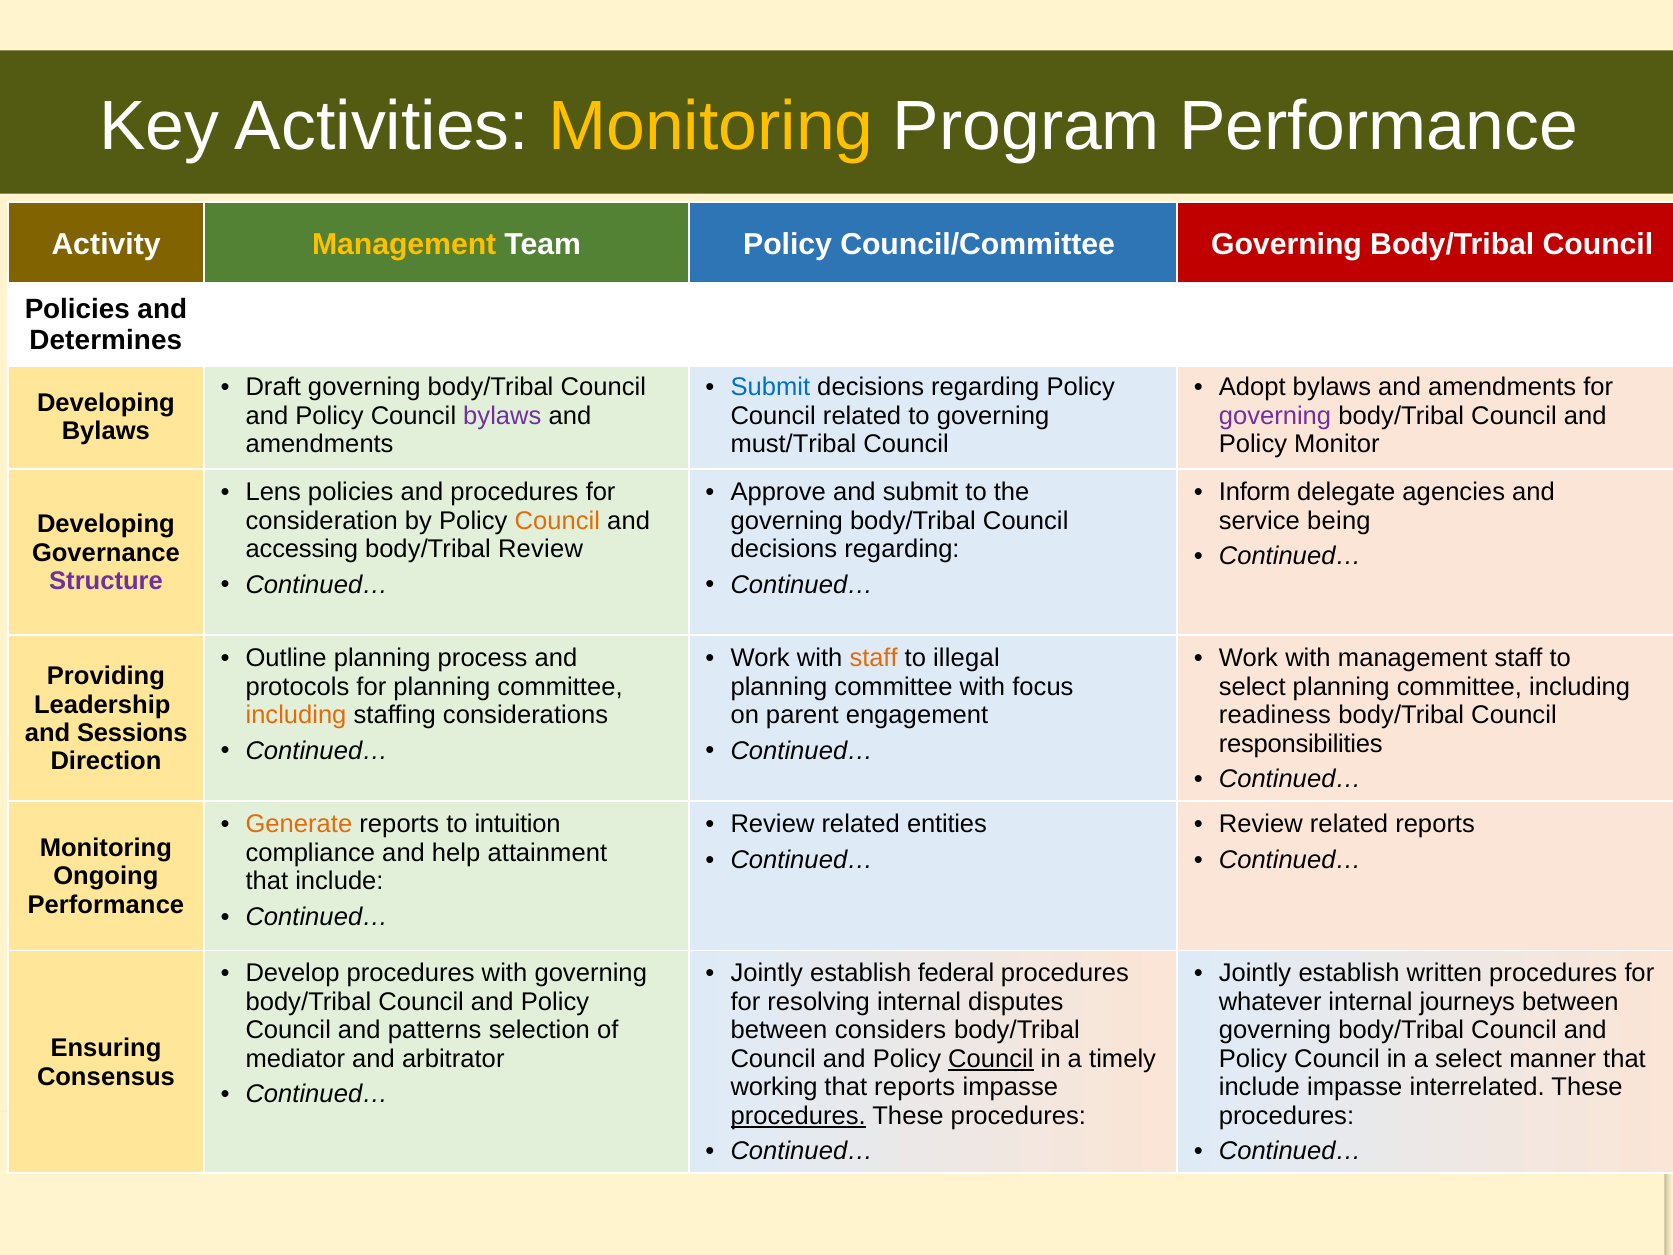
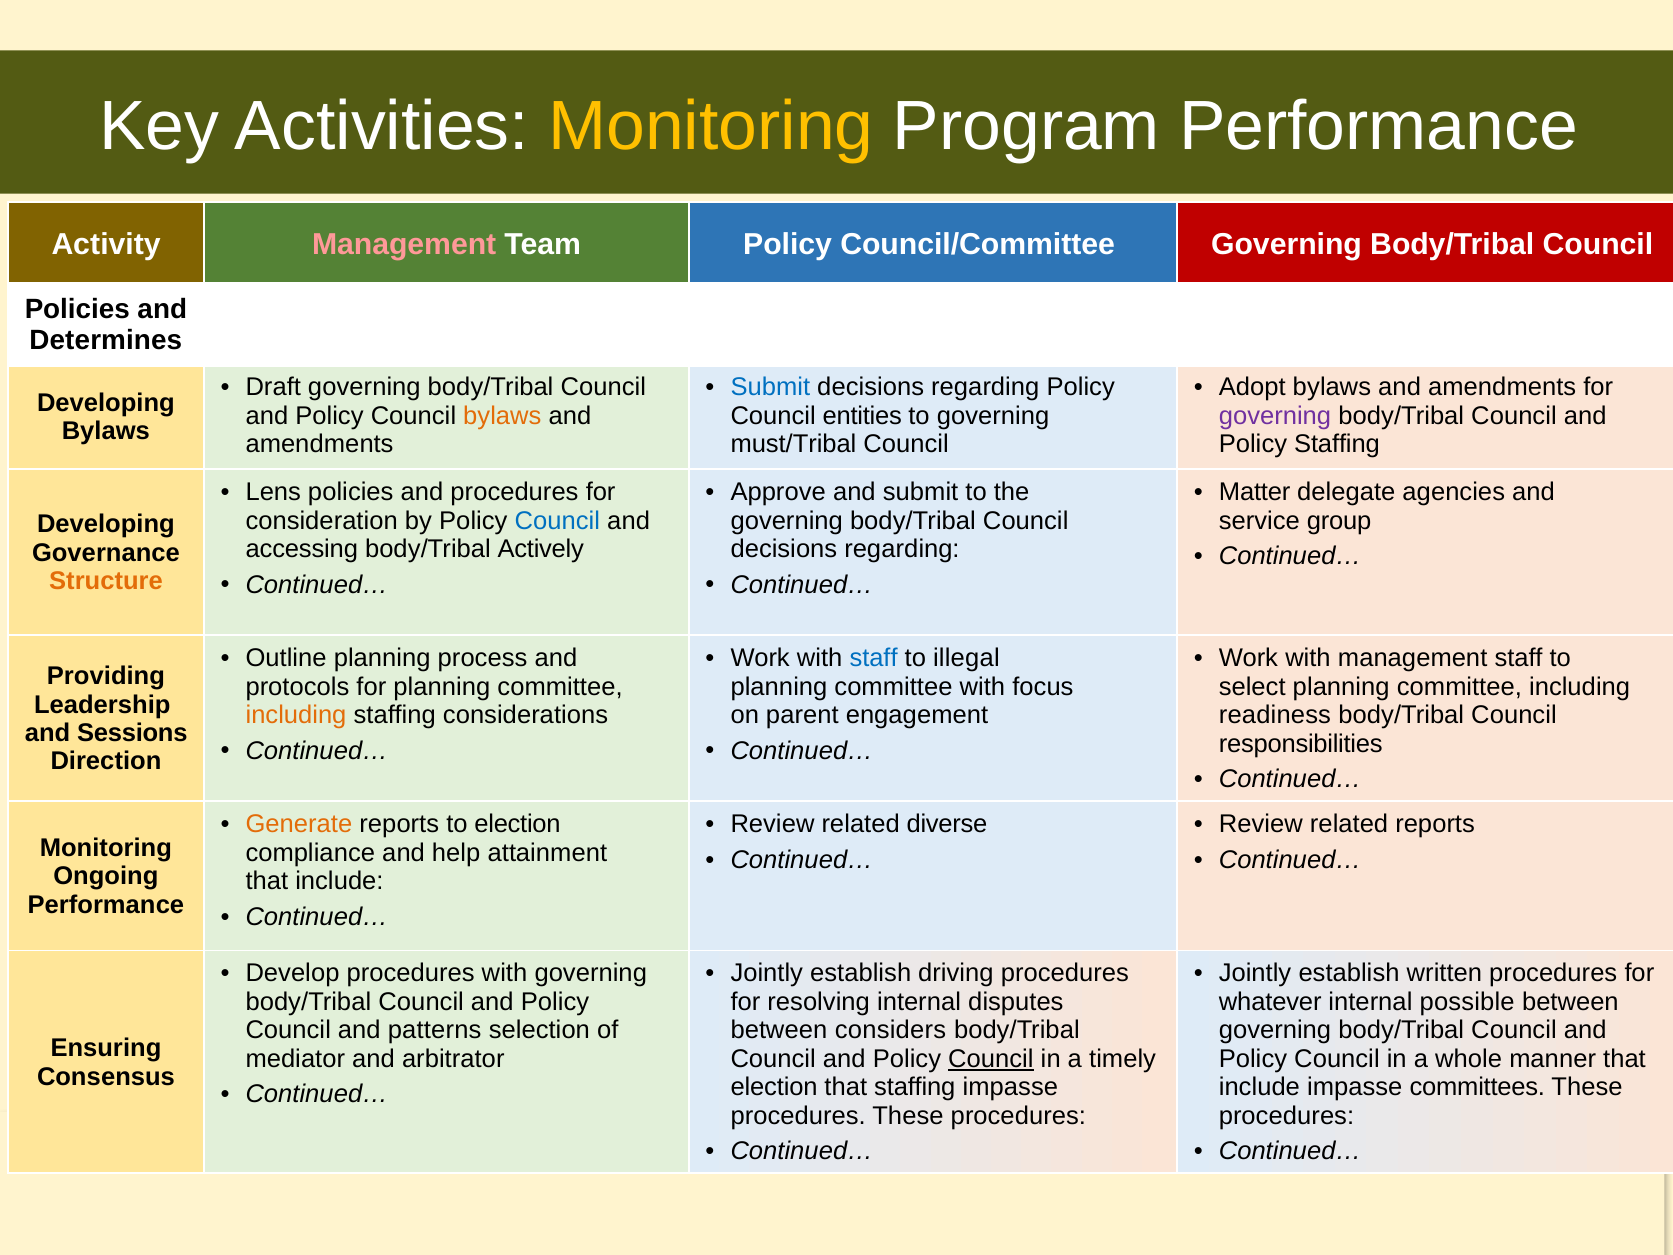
Management at (404, 244) colour: yellow -> pink
bylaws at (502, 416) colour: purple -> orange
Council related: related -> entities
Policy Monitor: Monitor -> Staffing
Inform: Inform -> Matter
Council at (557, 521) colour: orange -> blue
being: being -> group
body/Tribal Review: Review -> Actively
Structure colour: purple -> orange
staff at (874, 658) colour: orange -> blue
to intuition: intuition -> election
entities: entities -> diverse
federal: federal -> driving
journeys: journeys -> possible
a select: select -> whole
working at (774, 1087): working -> election
that reports: reports -> staffing
interrelated: interrelated -> committees
procedures at (798, 1116) underline: present -> none
